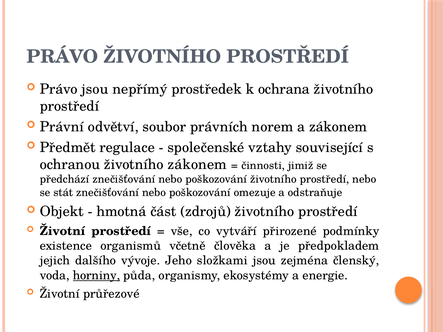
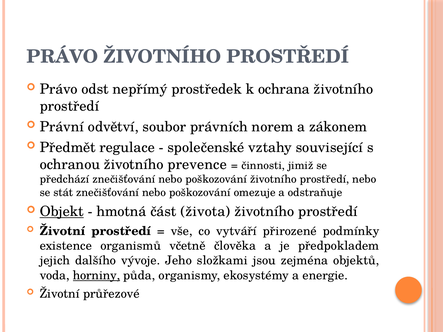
Právo jsou: jsou -> odst
životního zákonem: zákonem -> prevence
Objekt underline: none -> present
zdrojů: zdrojů -> života
členský: členský -> objektů
